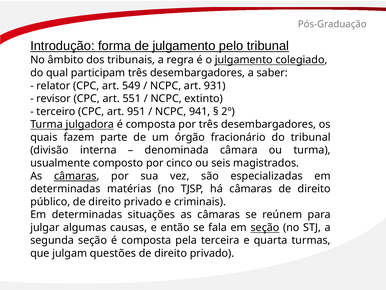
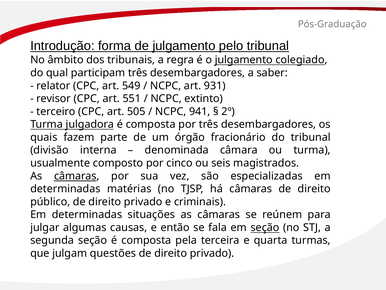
951: 951 -> 505
